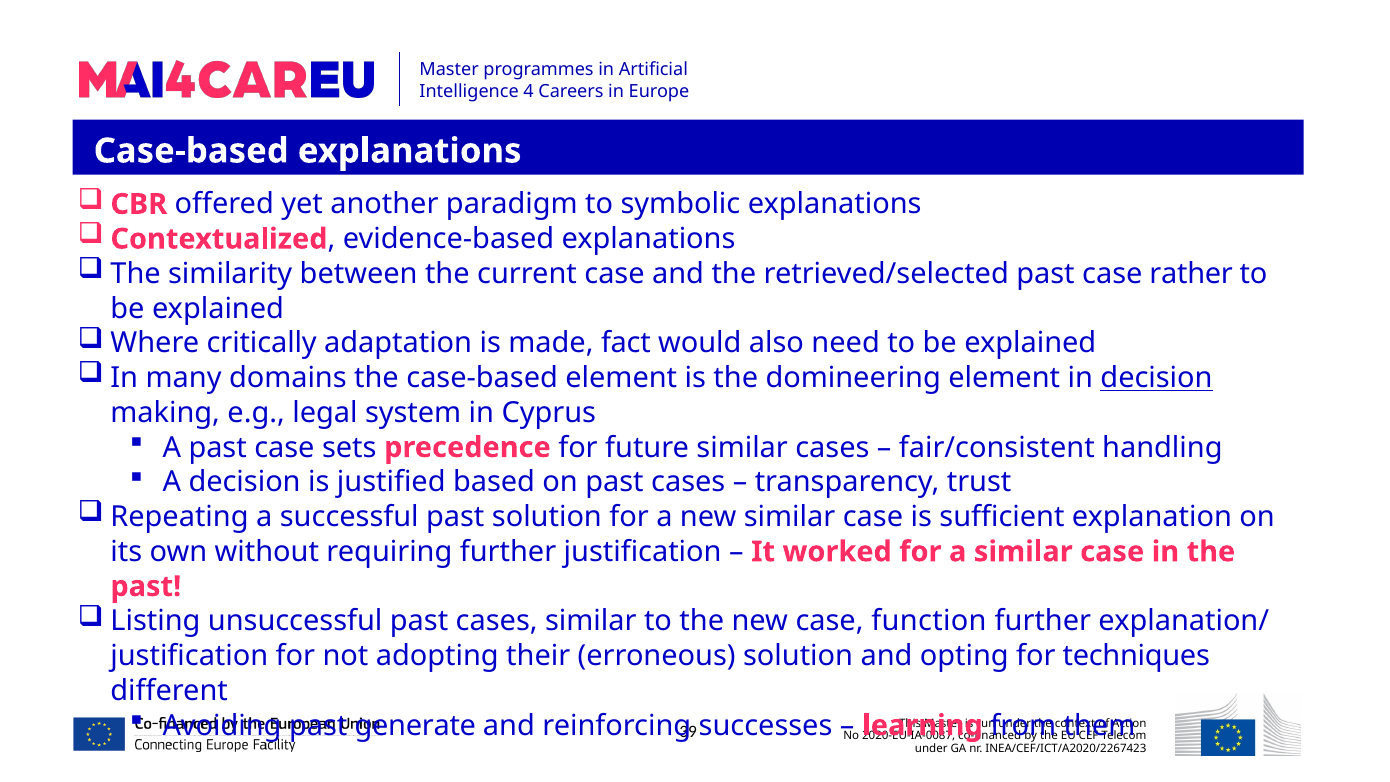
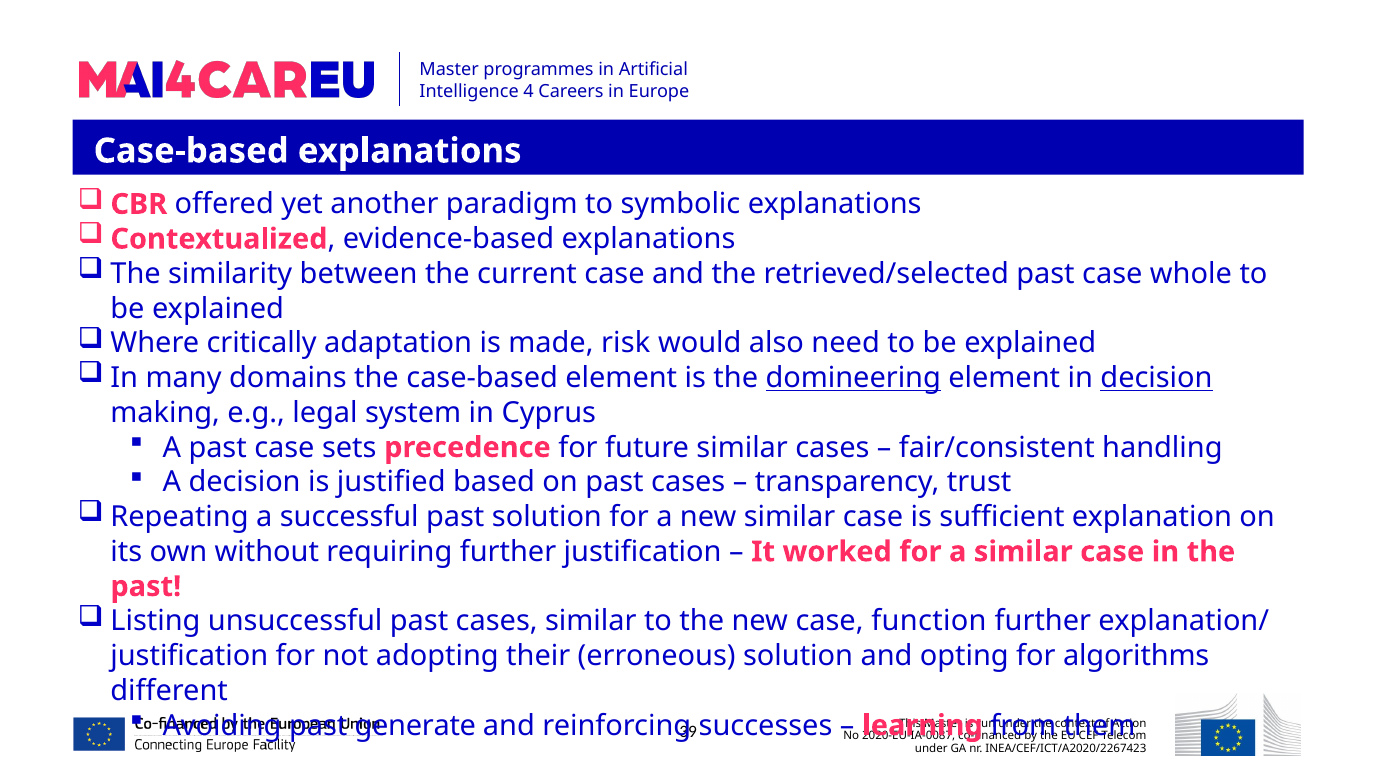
rather: rather -> whole
fact: fact -> risk
domineering underline: none -> present
techniques: techniques -> algorithms
